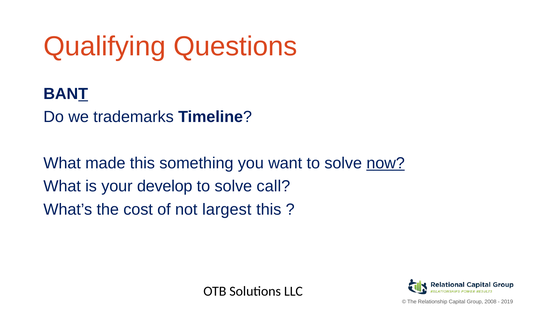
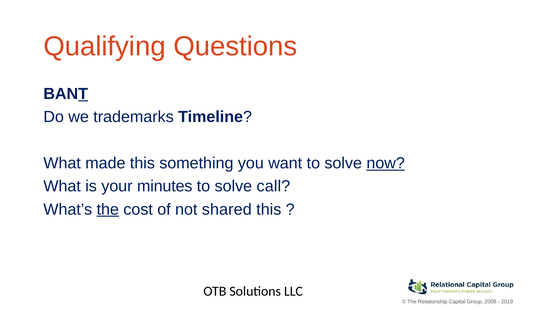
develop: develop -> minutes
the at (108, 209) underline: none -> present
largest: largest -> shared
